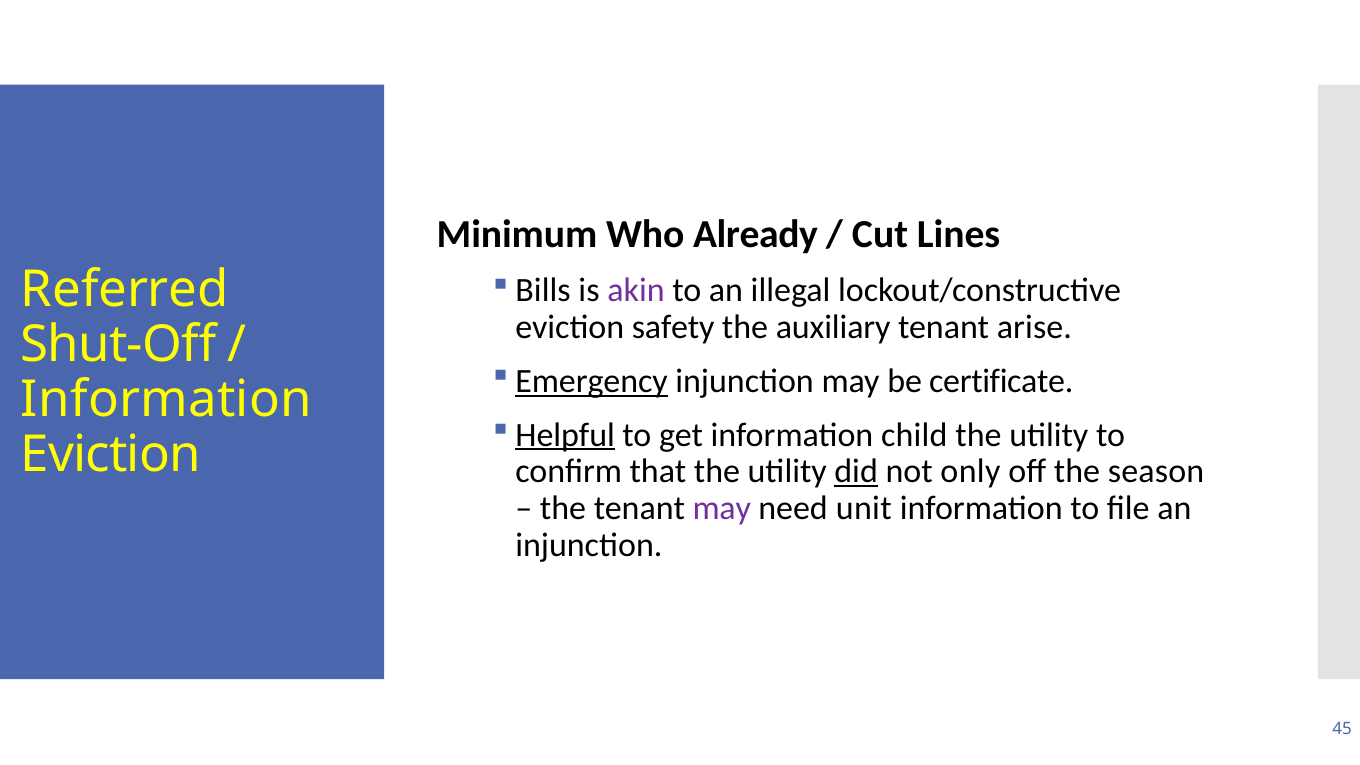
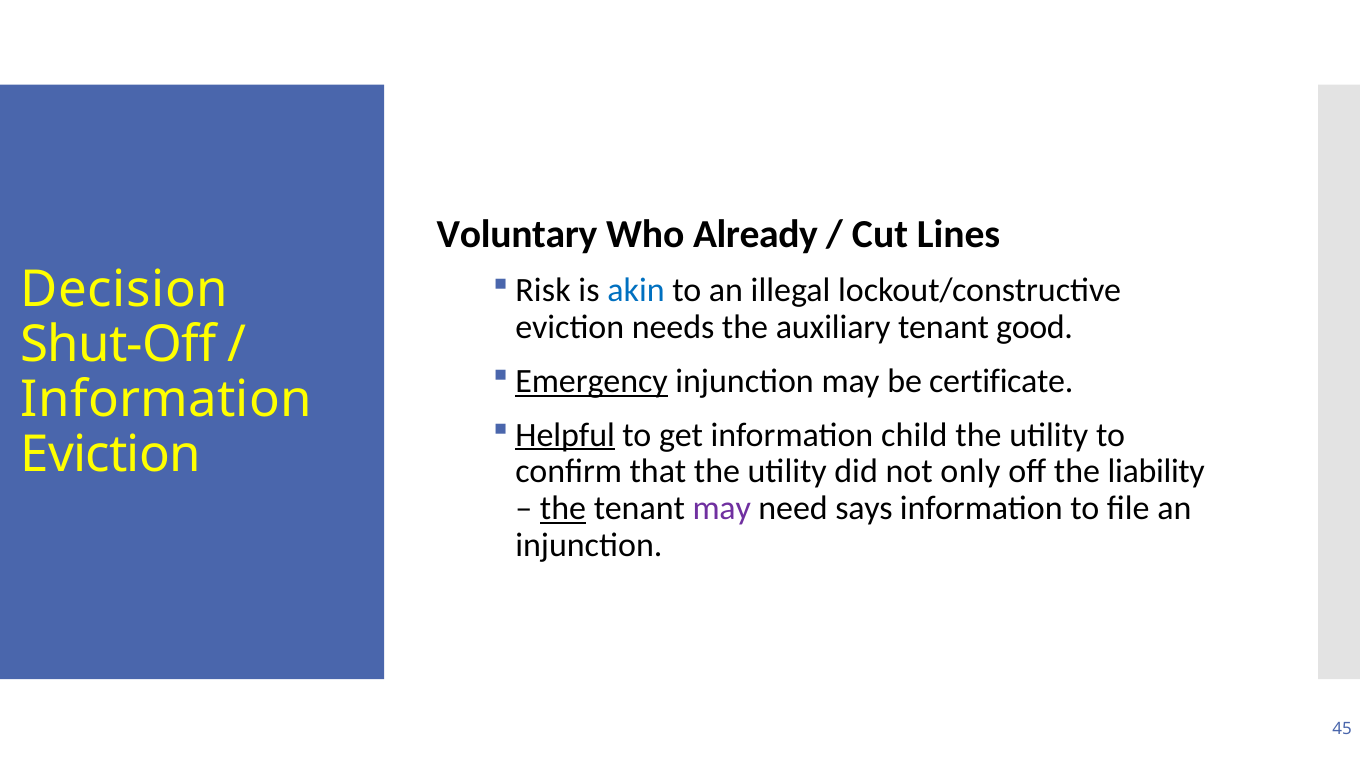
Minimum: Minimum -> Voluntary
Bills: Bills -> Risk
akin colour: purple -> blue
Referred: Referred -> Decision
safety: safety -> needs
arise: arise -> good
did underline: present -> none
season: season -> liability
the at (563, 508) underline: none -> present
unit: unit -> says
